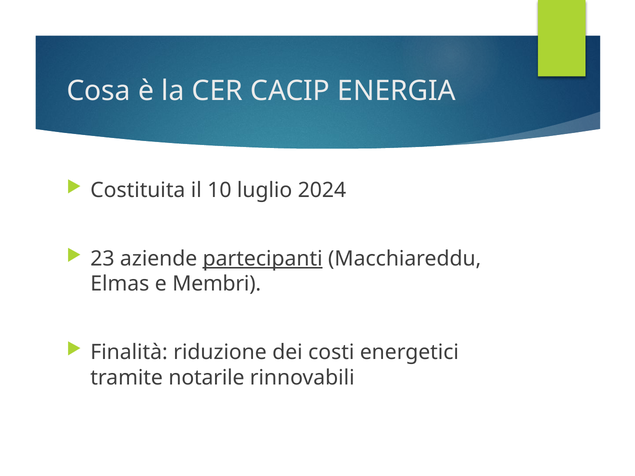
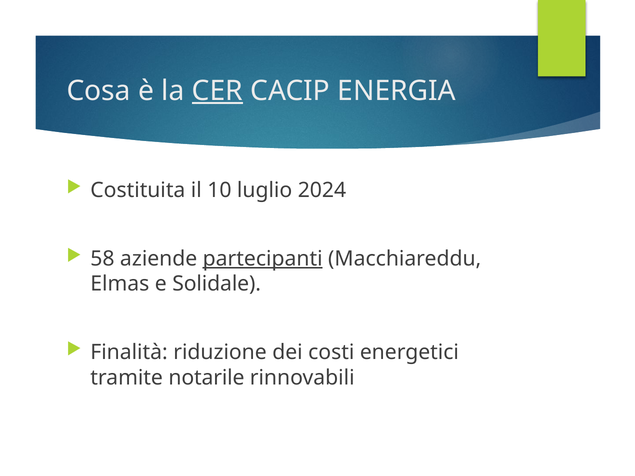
CER underline: none -> present
23: 23 -> 58
Membri: Membri -> Solidale
